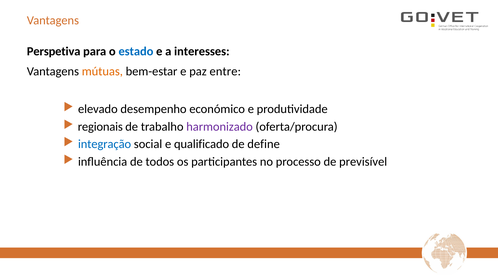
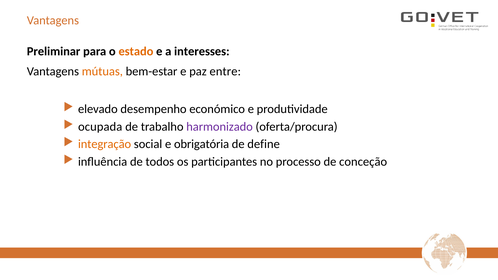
Perspetiva: Perspetiva -> Preliminar
estado colour: blue -> orange
regionais: regionais -> ocupada
integração colour: blue -> orange
qualificado: qualificado -> obrigatória
previsível: previsível -> conceção
